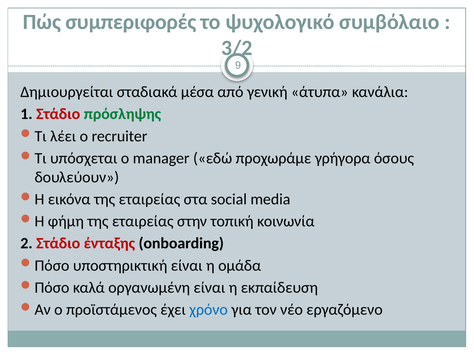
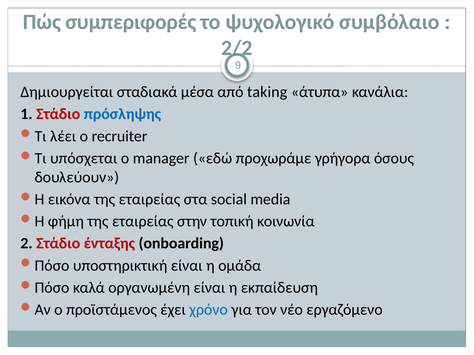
3/2: 3/2 -> 2/2
γενική: γενική -> taking
πρόσληψης colour: green -> blue
